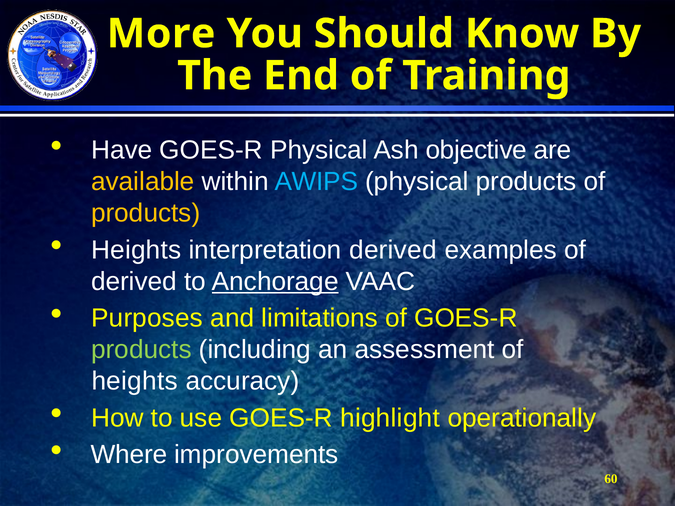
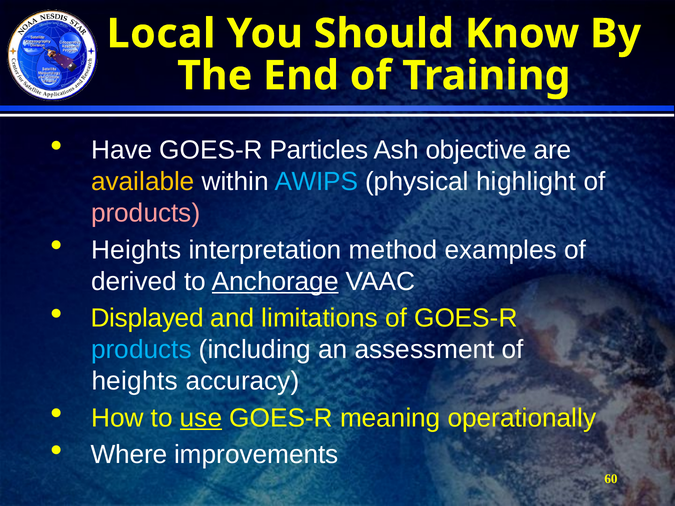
More: More -> Local
GOES-R Physical: Physical -> Particles
physical products: products -> highlight
products at (146, 213) colour: yellow -> pink
interpretation derived: derived -> method
Purposes: Purposes -> Displayed
products at (141, 350) colour: light green -> light blue
use underline: none -> present
highlight: highlight -> meaning
